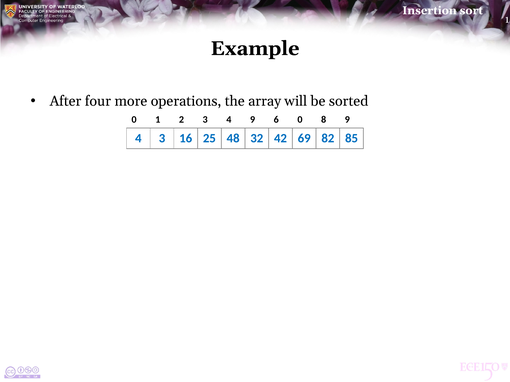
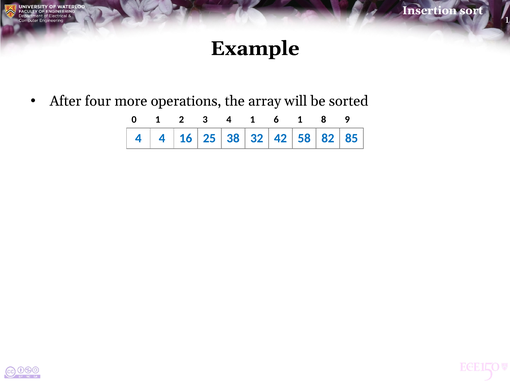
4 9: 9 -> 1
6 0: 0 -> 1
4 3: 3 -> 4
48: 48 -> 38
69: 69 -> 58
